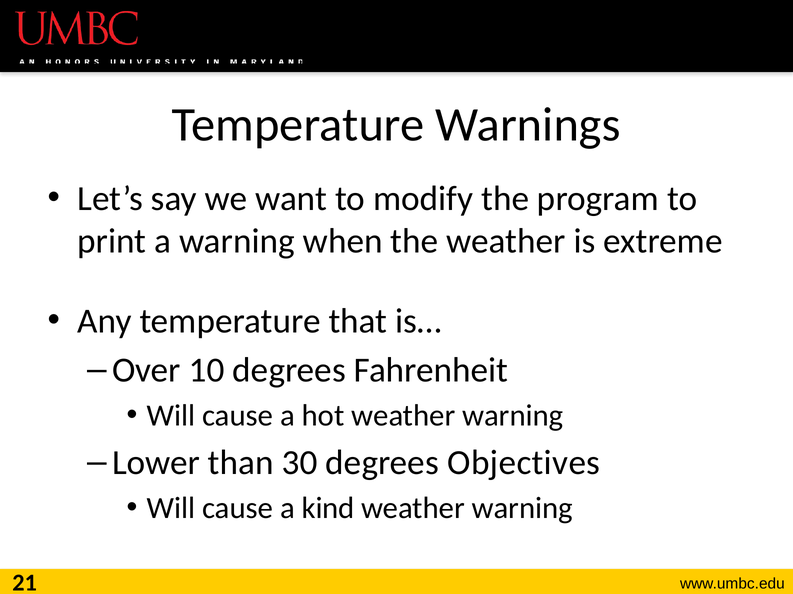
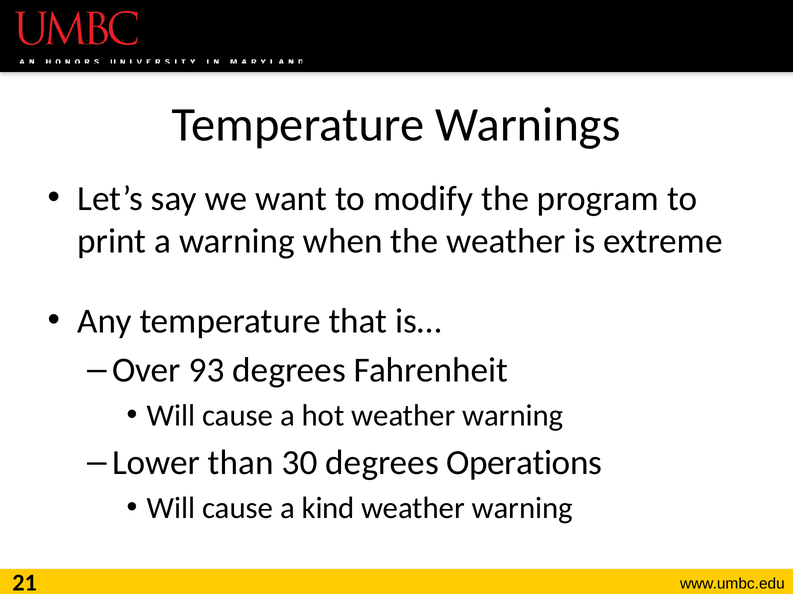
10: 10 -> 93
Objectives: Objectives -> Operations
